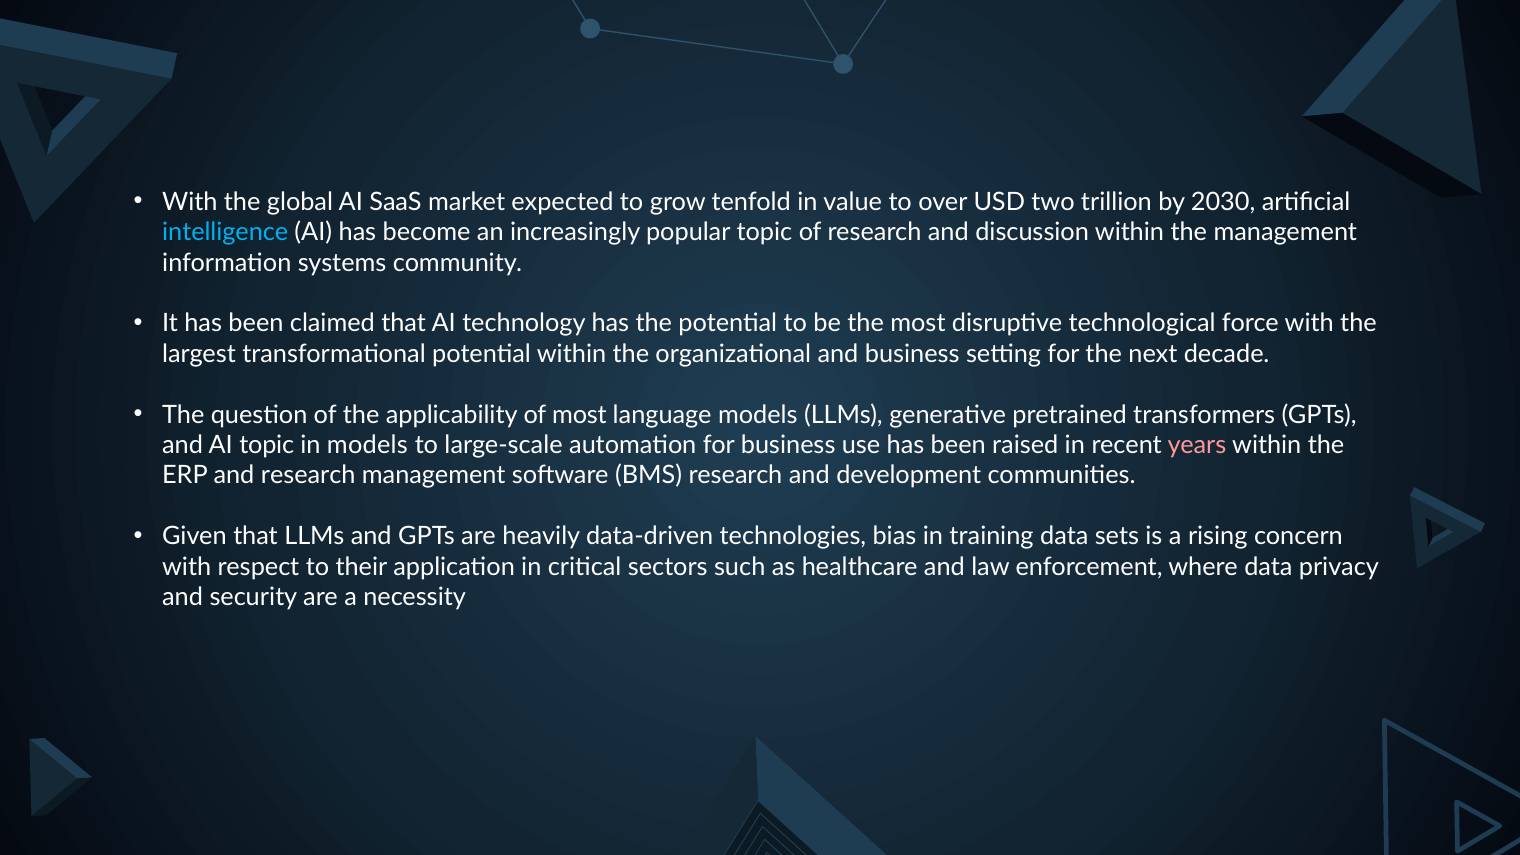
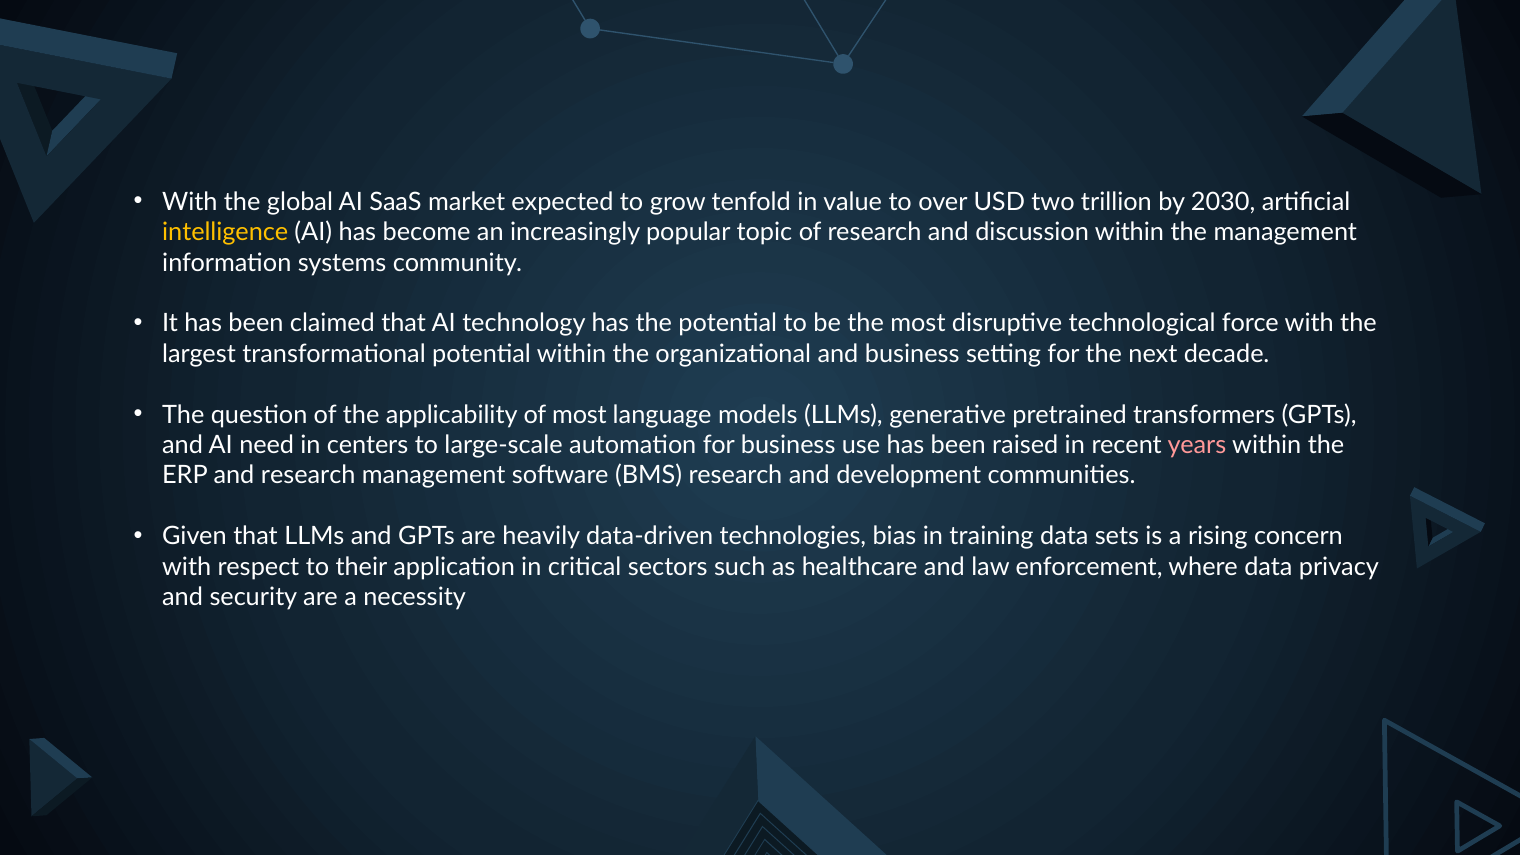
intelligence colour: light blue -> yellow
AI topic: topic -> need
in models: models -> centers
